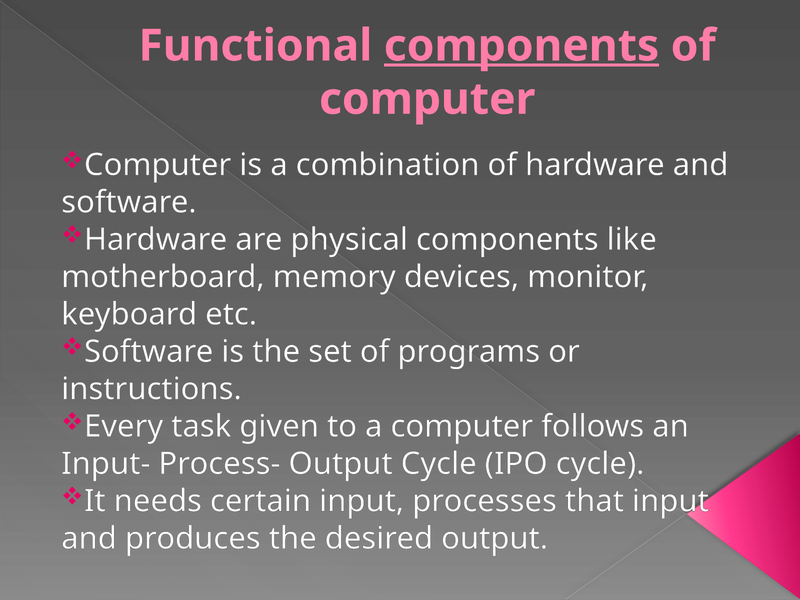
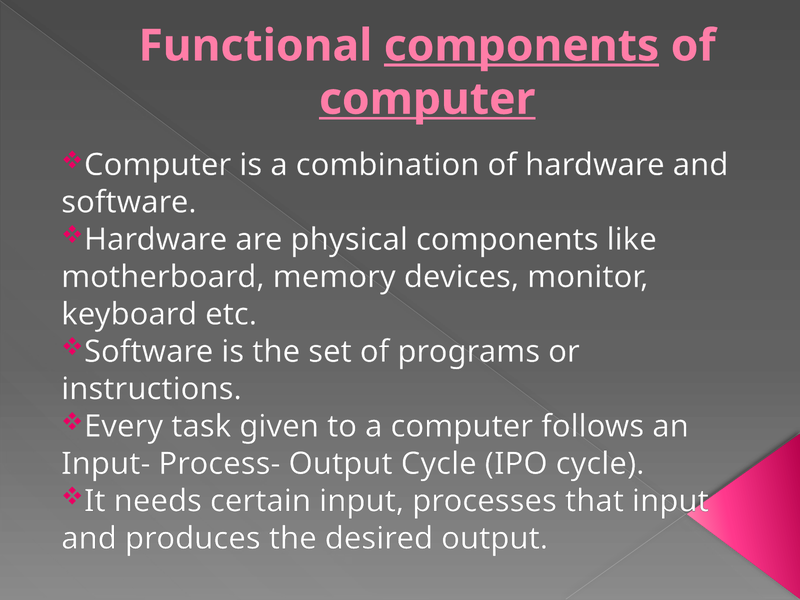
computer at (427, 99) underline: none -> present
